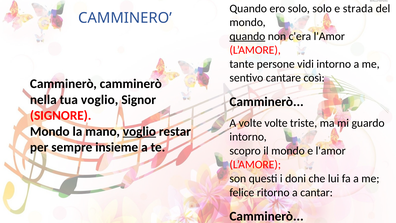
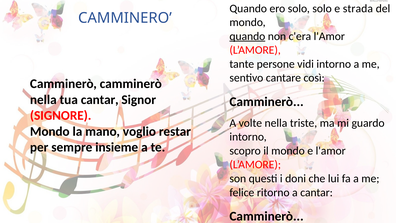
tua voglio: voglio -> cantar
volte volte: volte -> nella
voglio at (139, 131) underline: present -> none
